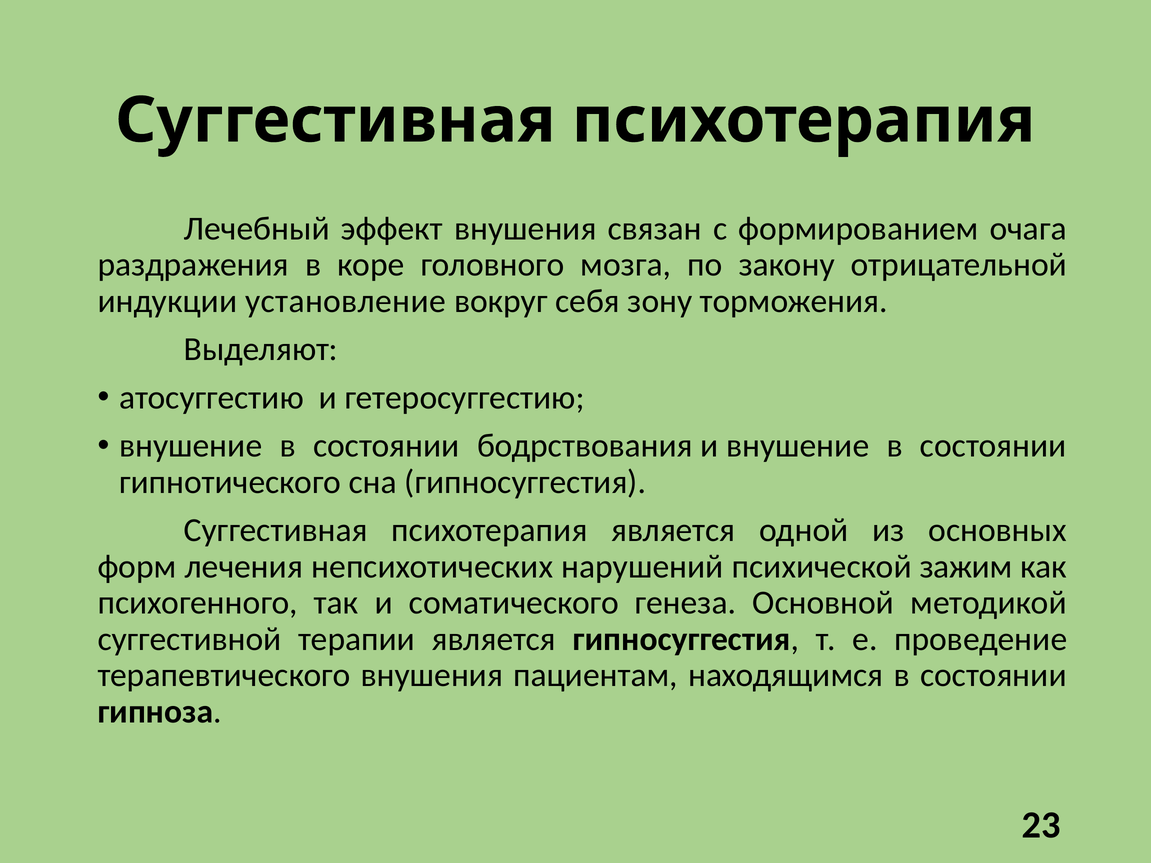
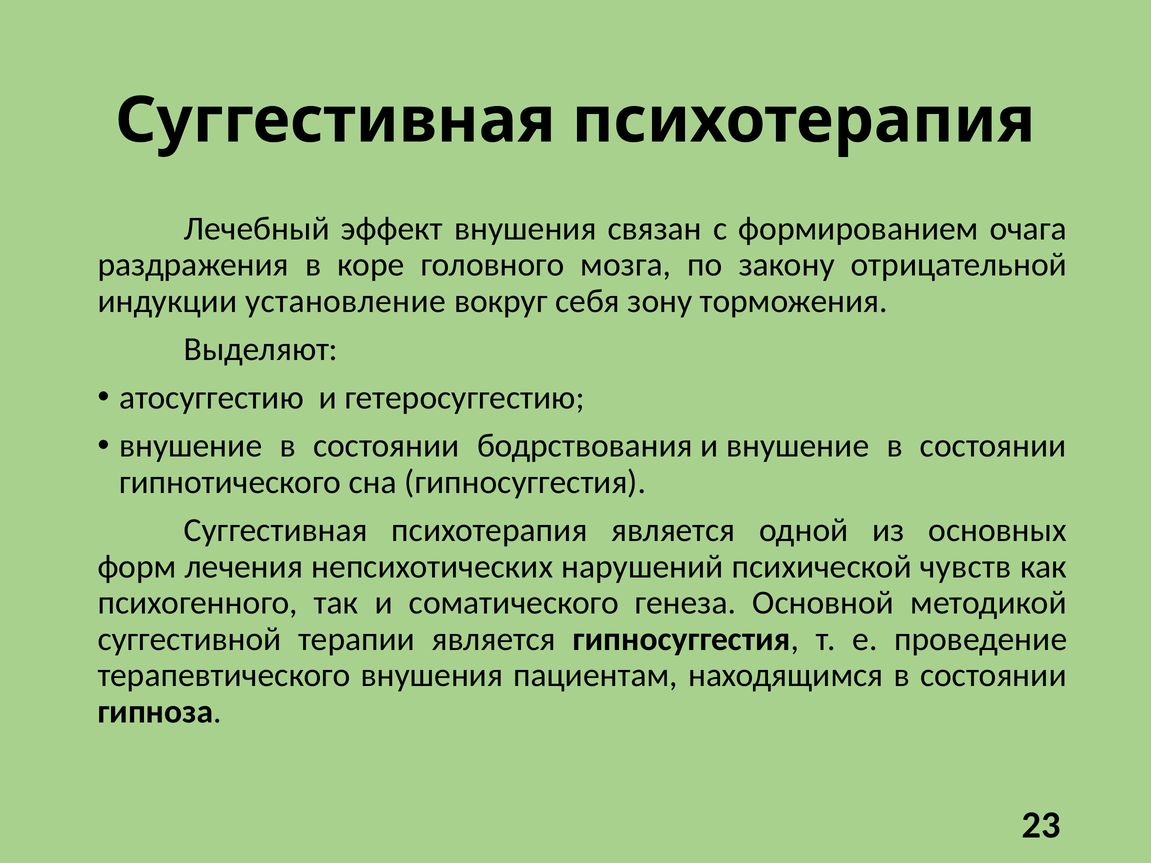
зажим: зажим -> чувств
